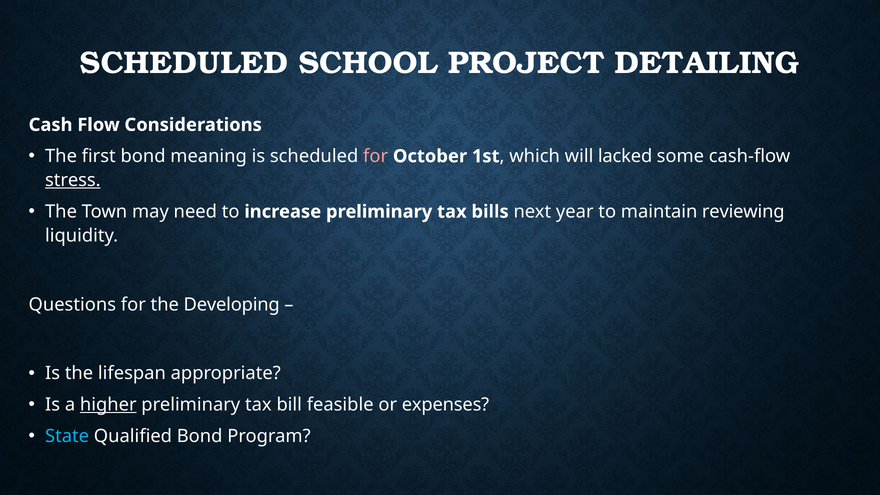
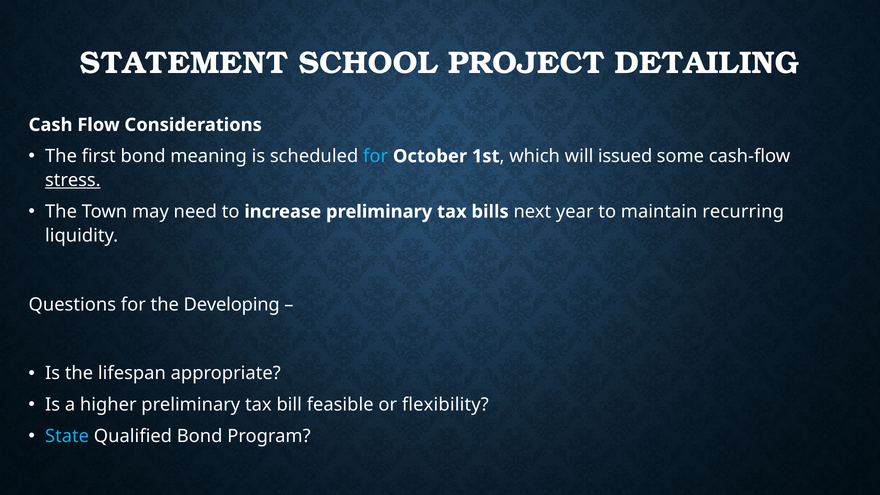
SCHEDULED at (184, 63): SCHEDULED -> STATEMENT
for at (376, 156) colour: pink -> light blue
lacked: lacked -> issued
reviewing: reviewing -> recurring
higher underline: present -> none
expenses: expenses -> flexibility
